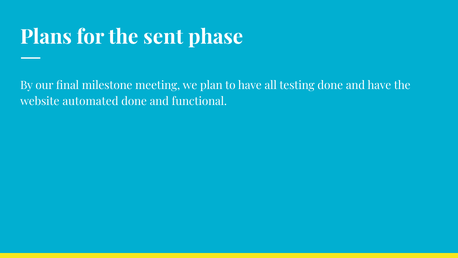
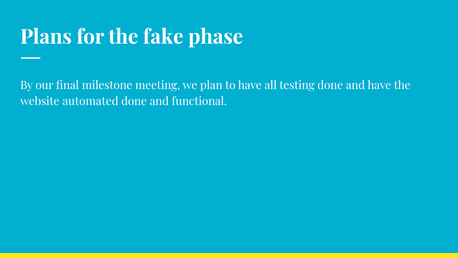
sent: sent -> fake
